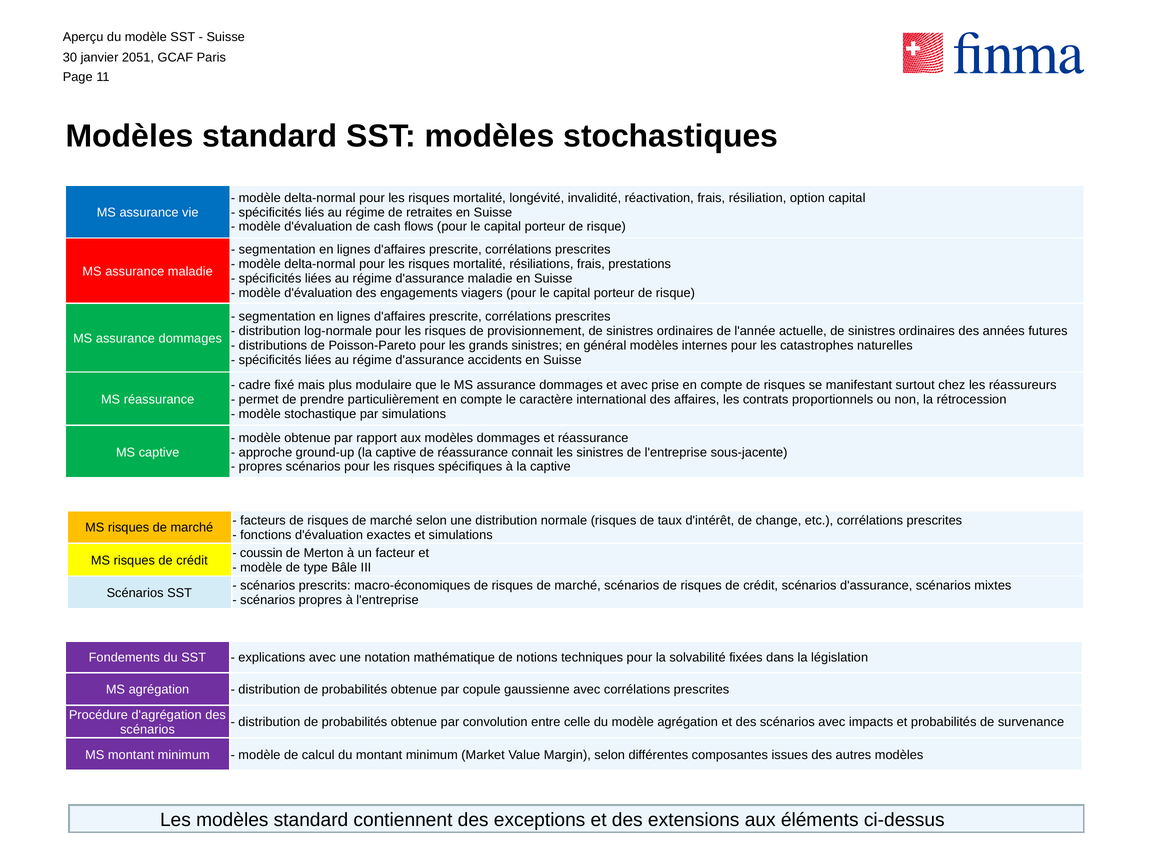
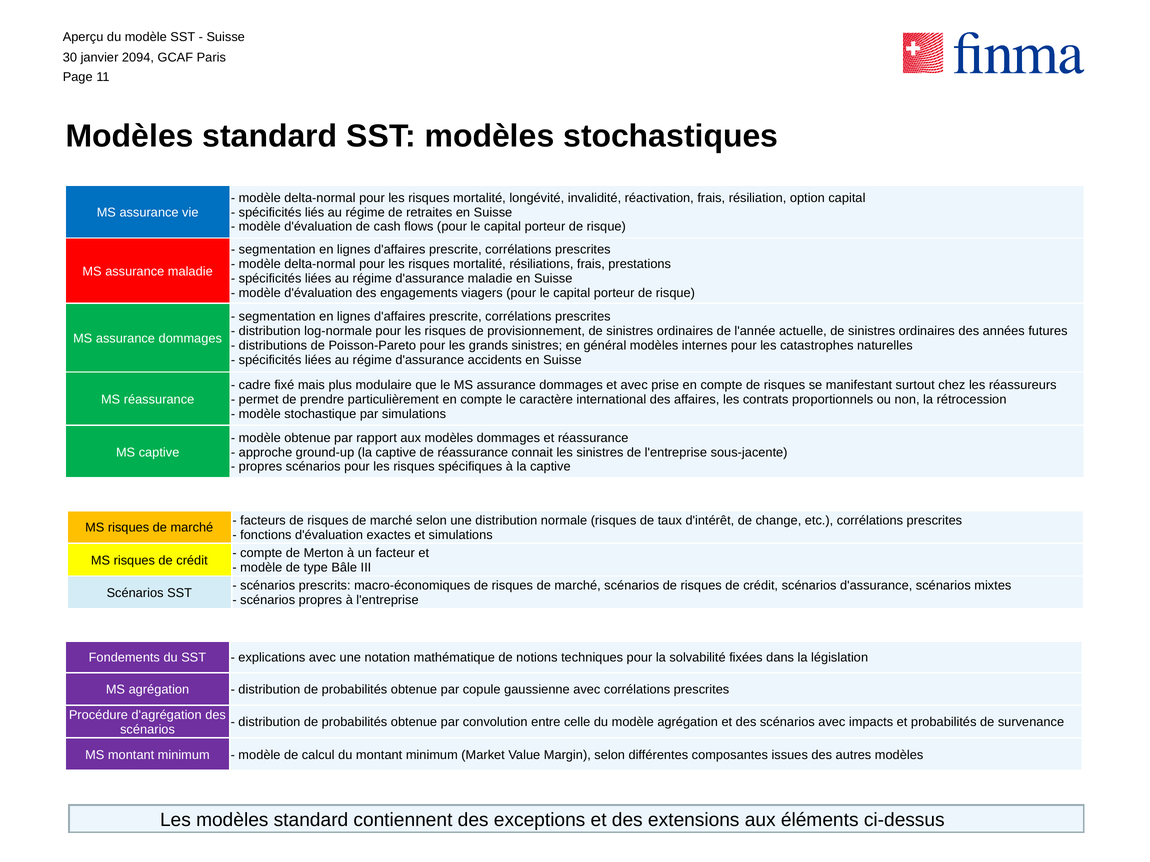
2051: 2051 -> 2094
coussin at (261, 553): coussin -> compte
